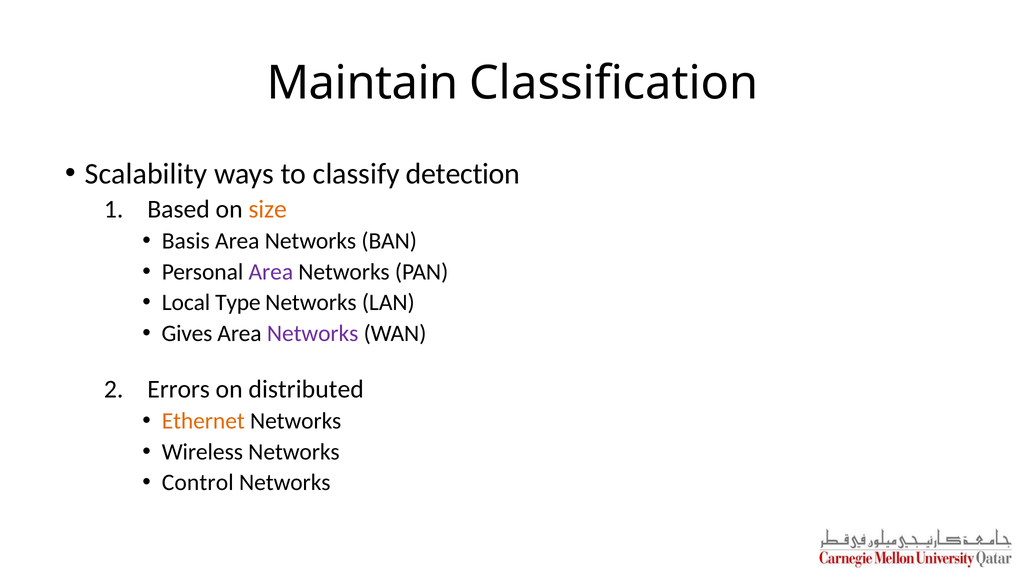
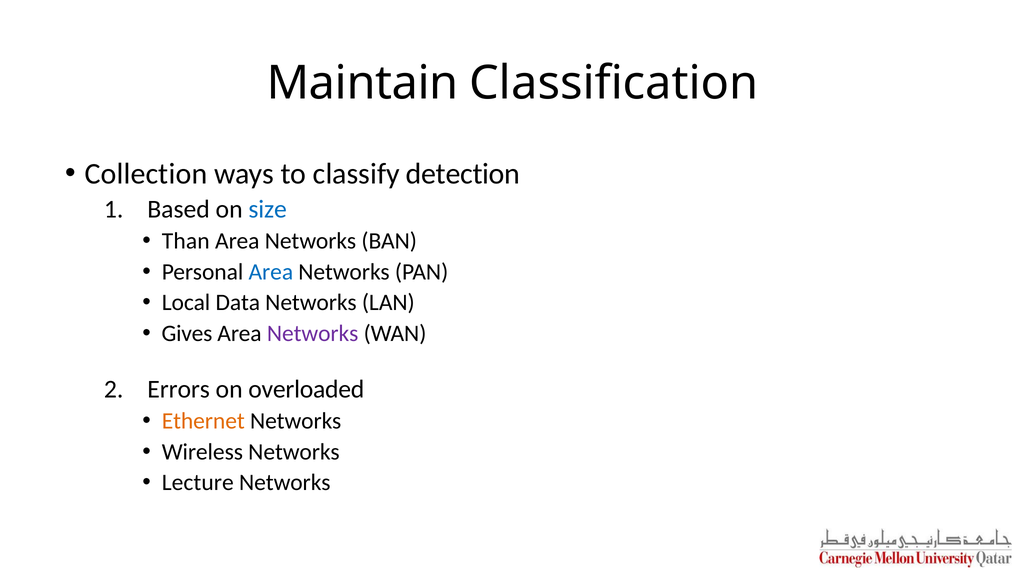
Scalability: Scalability -> Collection
size colour: orange -> blue
Basis: Basis -> Than
Area at (271, 272) colour: purple -> blue
Type: Type -> Data
distributed: distributed -> overloaded
Control: Control -> Lecture
